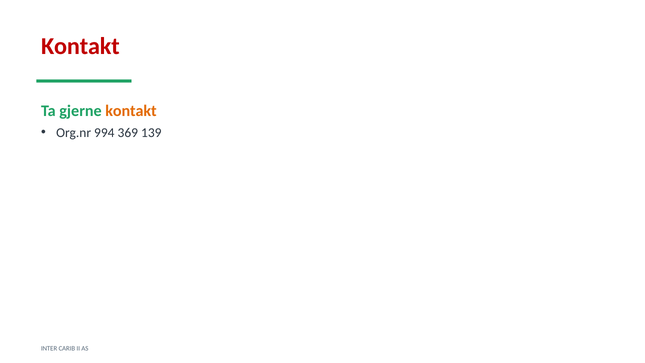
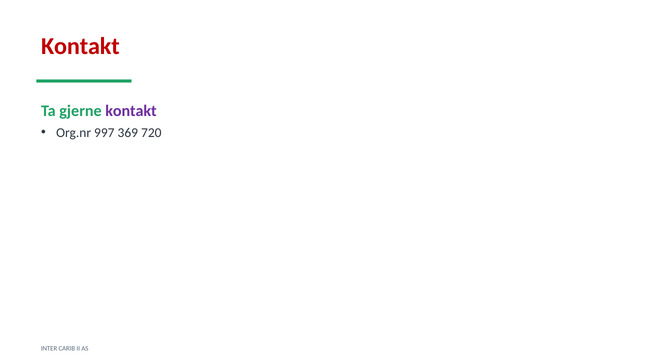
kontakt at (131, 111) colour: orange -> purple
994: 994 -> 997
139: 139 -> 720
